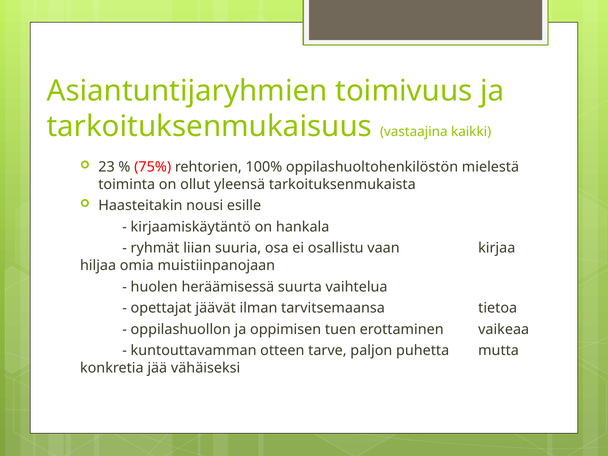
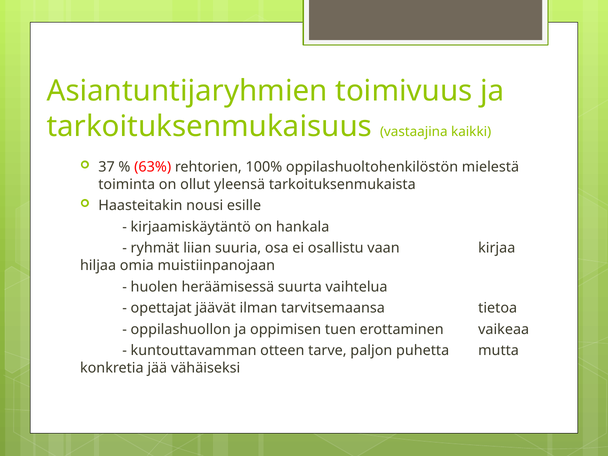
23: 23 -> 37
75%: 75% -> 63%
